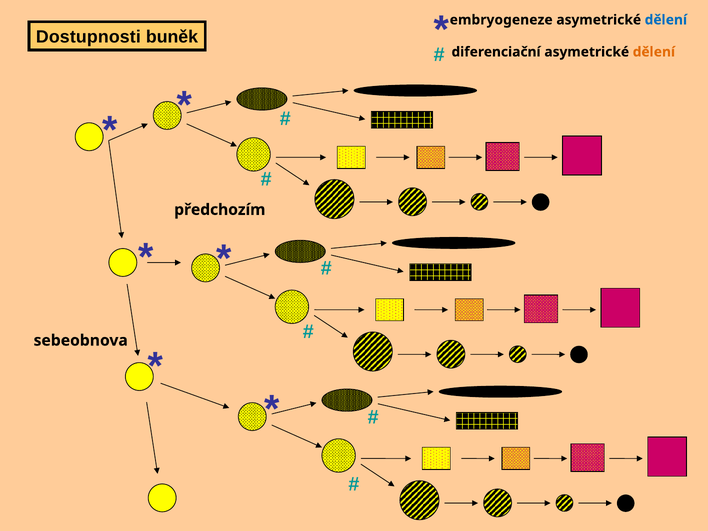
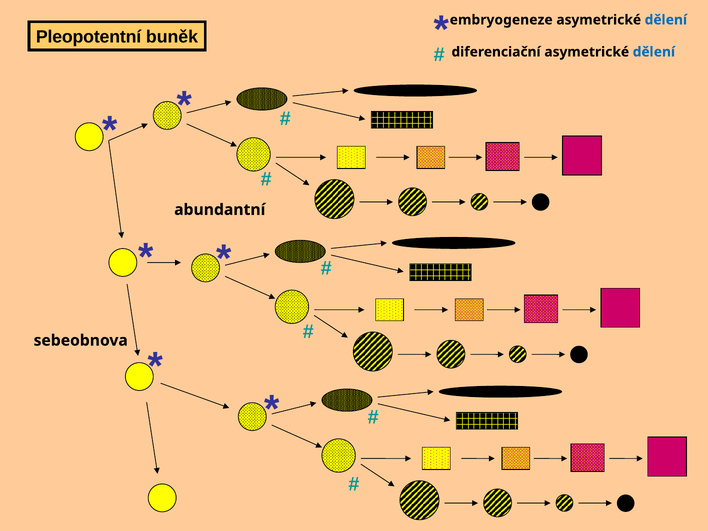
Dostupnosti: Dostupnosti -> Pleopotentní
dělení at (654, 52) colour: orange -> blue
předchozím: předchozím -> abundantní
